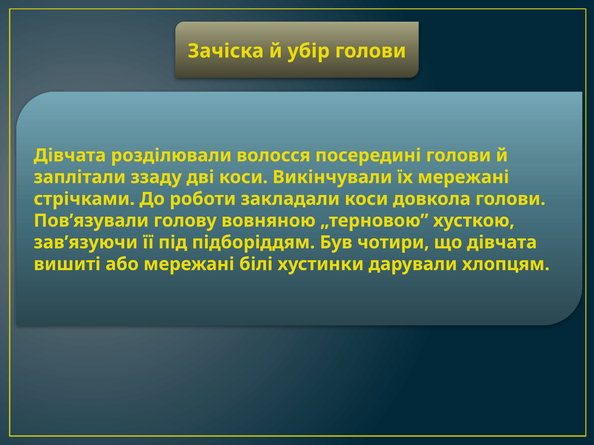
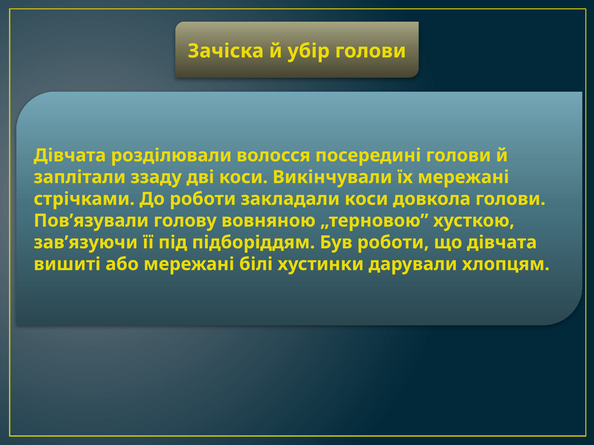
Був чотири: чотири -> роботи
